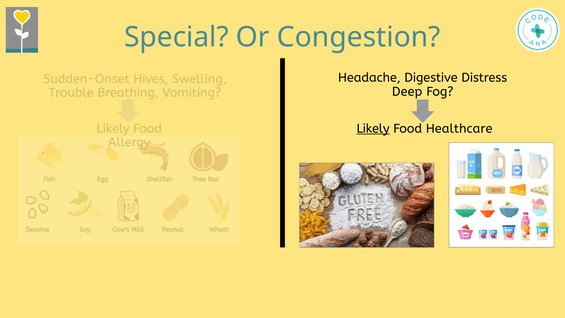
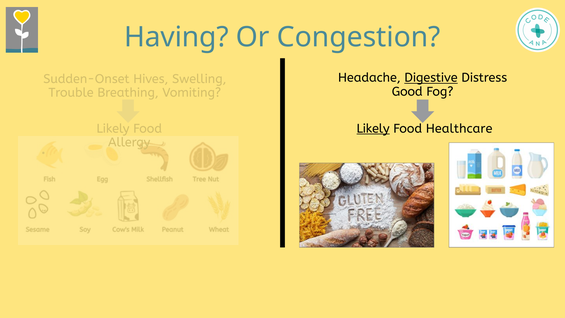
Special: Special -> Having
Digestive underline: none -> present
Deep: Deep -> Good
